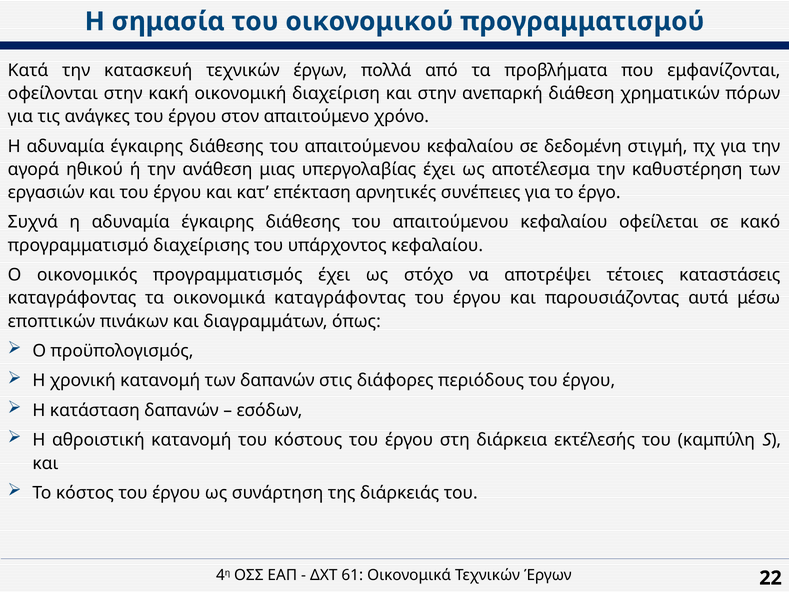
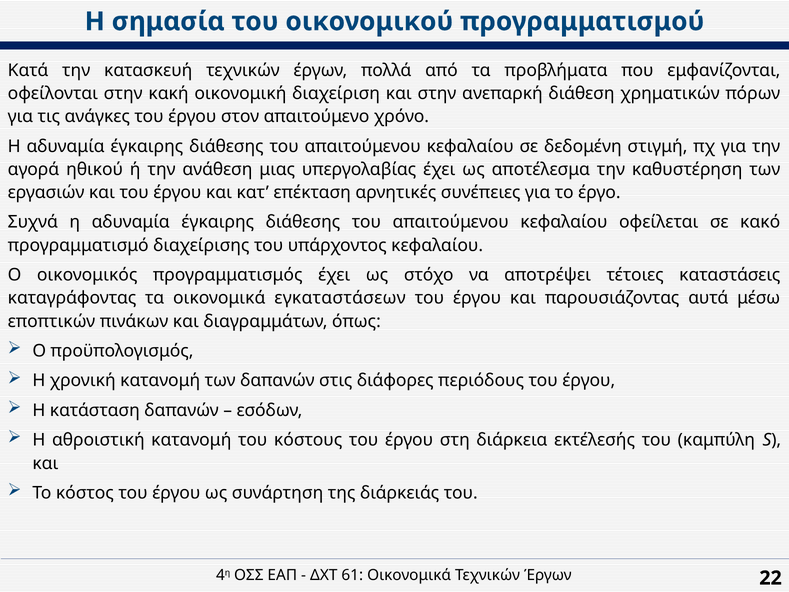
οικονομικά καταγράφοντας: καταγράφοντας -> εγκαταστάσεων
